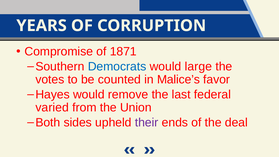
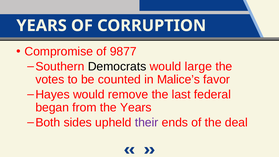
1871: 1871 -> 9877
Democrats colour: blue -> black
varied: varied -> began
the Union: Union -> Years
